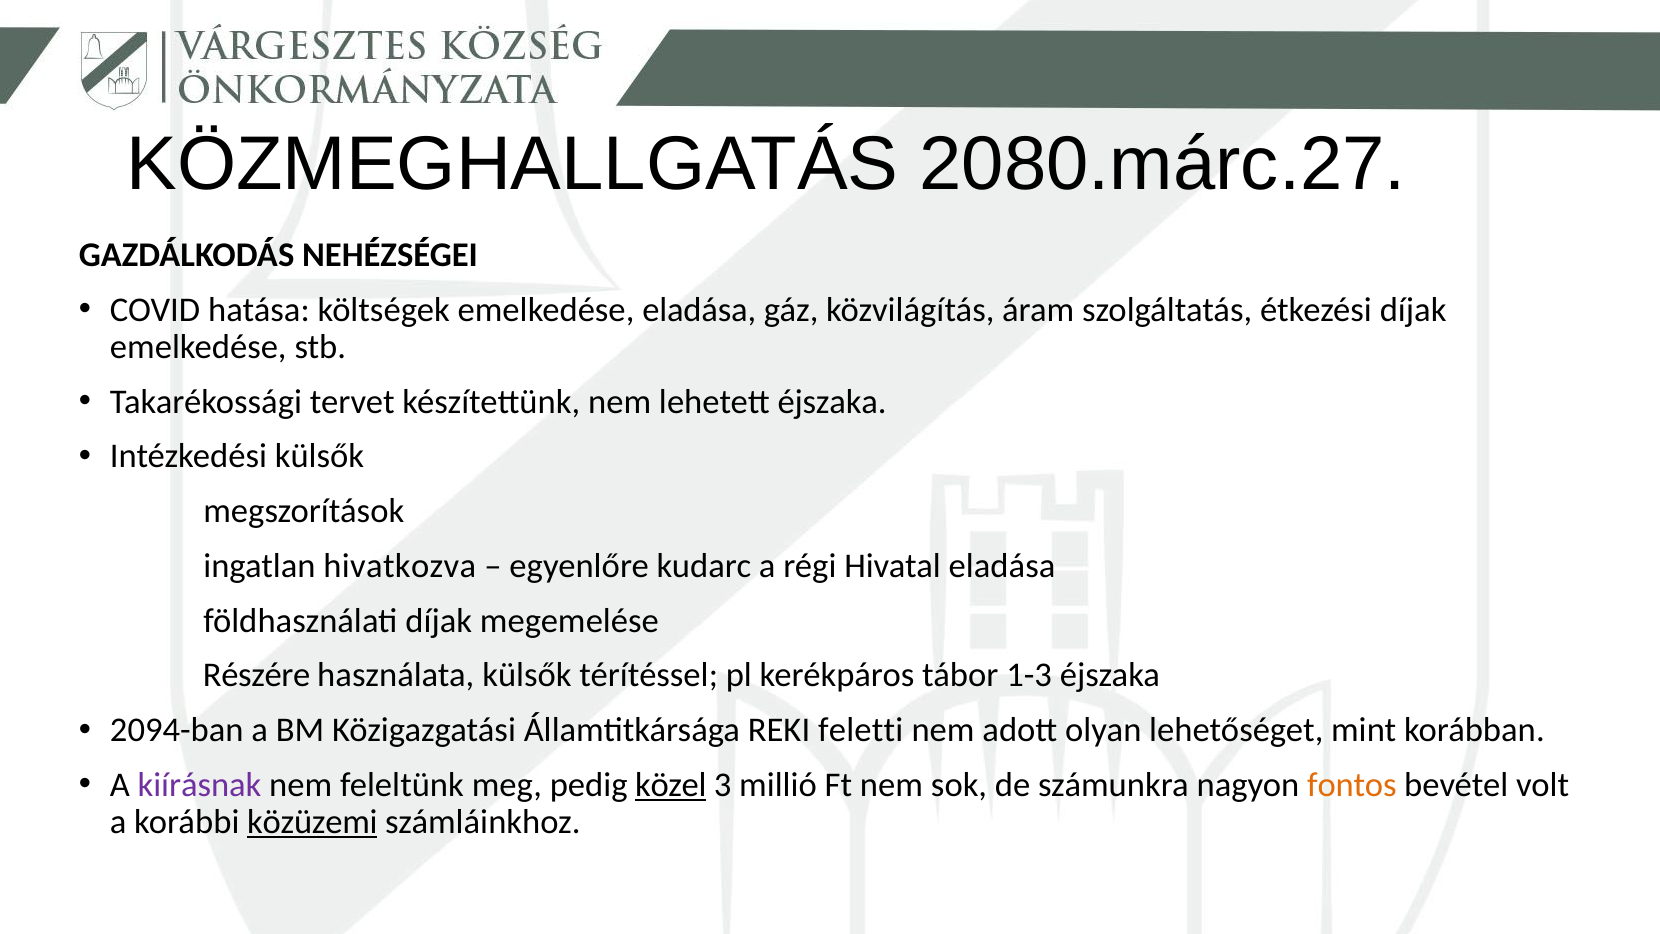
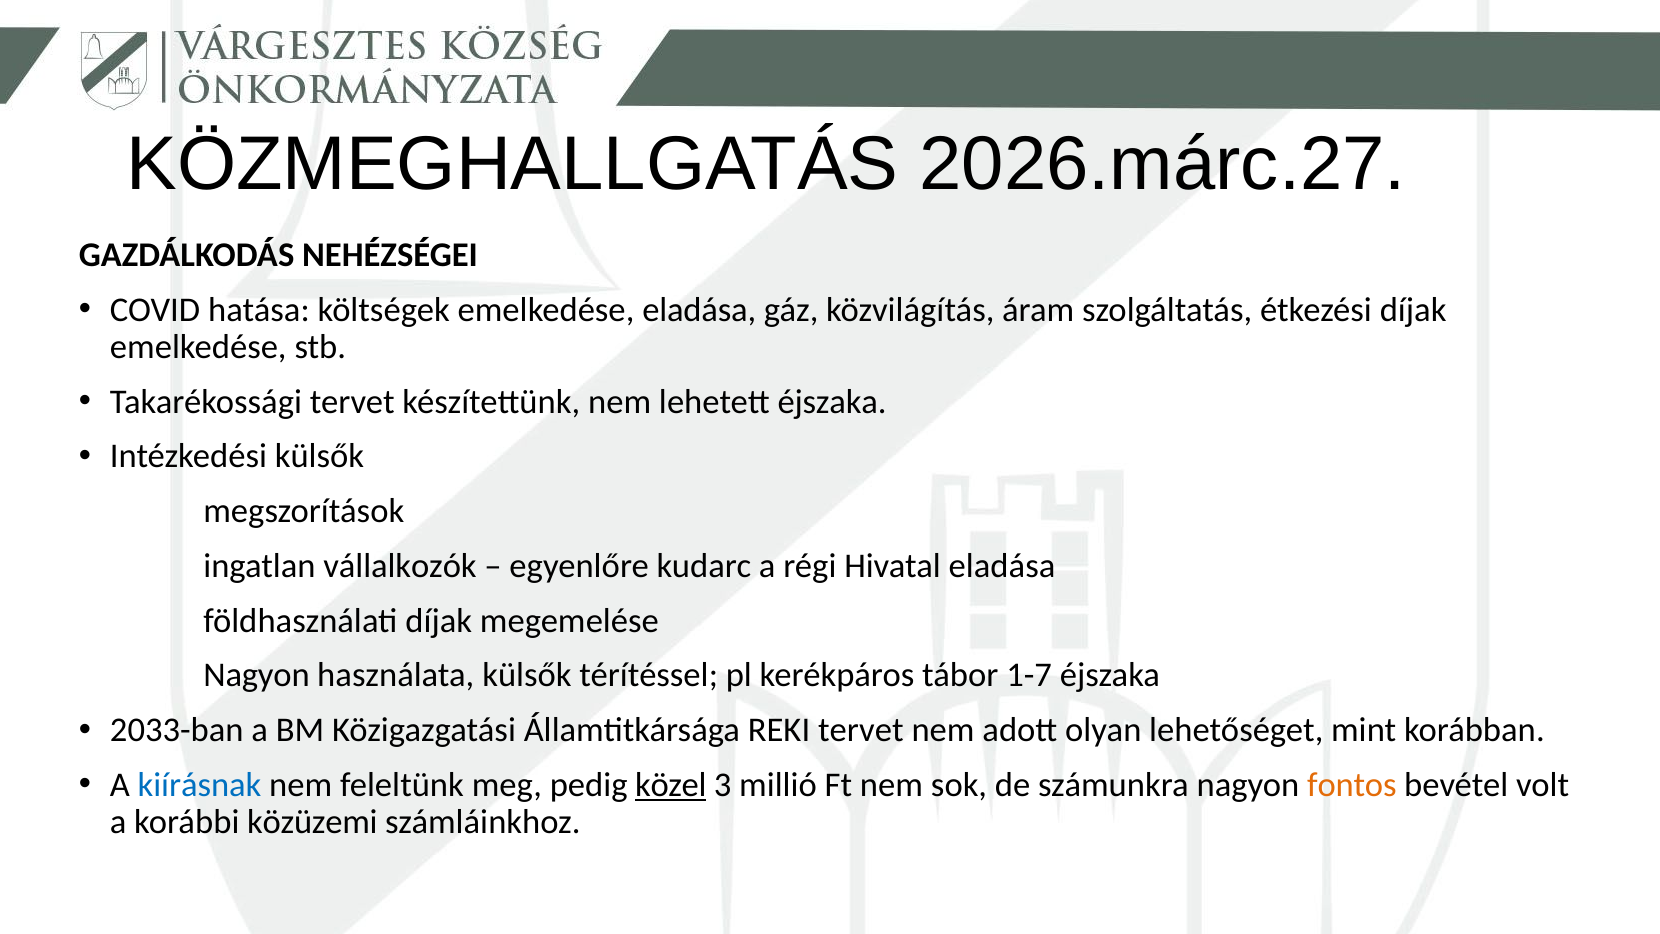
2080.márc.27: 2080.márc.27 -> 2026.márc.27
hivatkozva: hivatkozva -> vállalkozók
Részére at (257, 675): Részére -> Nagyon
1-3: 1-3 -> 1-7
2094-ban: 2094-ban -> 2033-ban
REKI feletti: feletti -> tervet
kiírásnak colour: purple -> blue
közüzemi underline: present -> none
